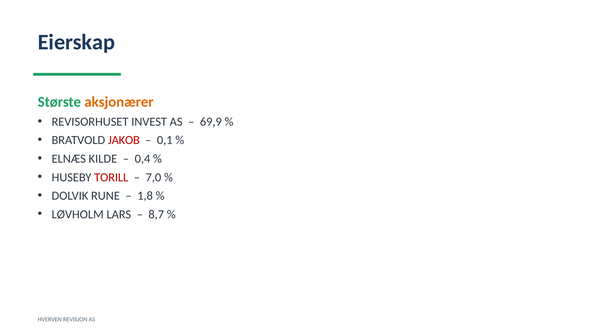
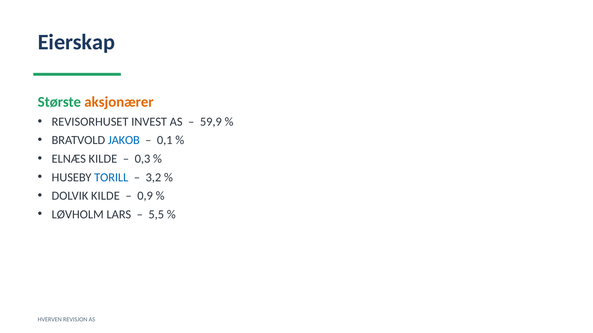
69,9: 69,9 -> 59,9
JAKOB colour: red -> blue
0,4: 0,4 -> 0,3
TORILL colour: red -> blue
7,0: 7,0 -> 3,2
DOLVIK RUNE: RUNE -> KILDE
1,8: 1,8 -> 0,9
8,7: 8,7 -> 5,5
